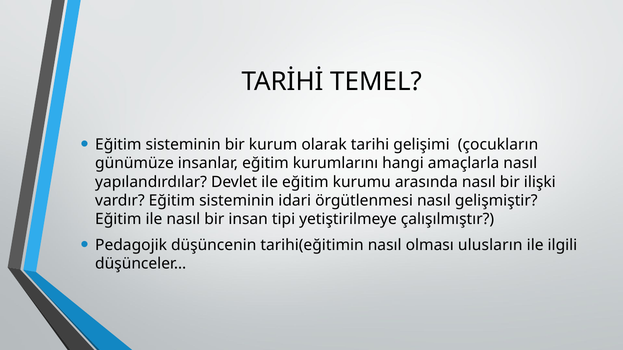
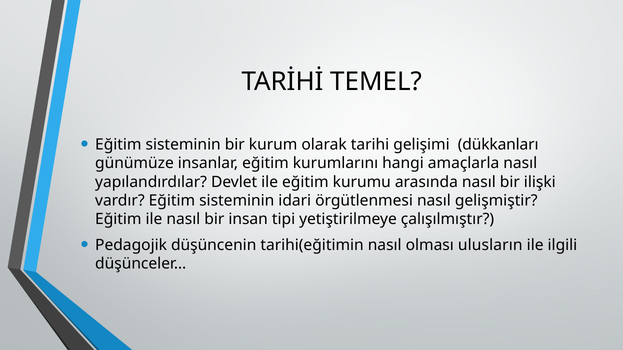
çocukların: çocukların -> dükkanları
